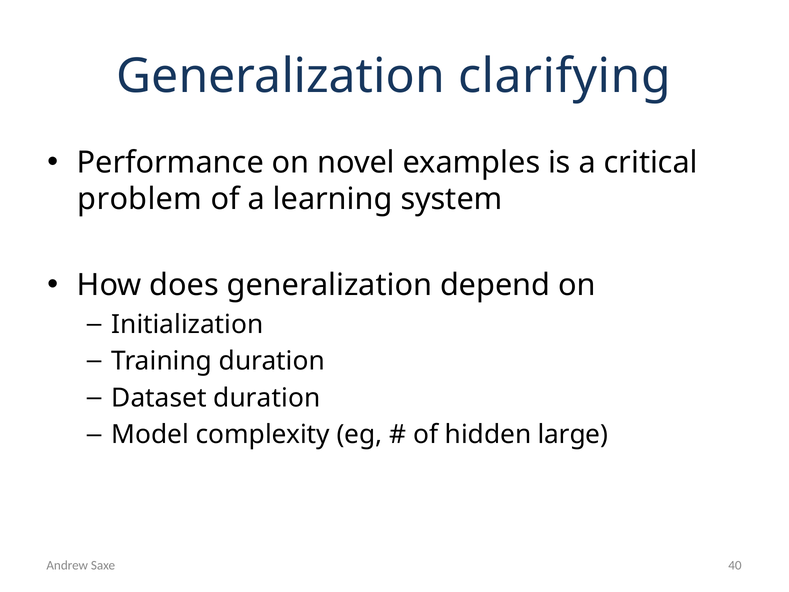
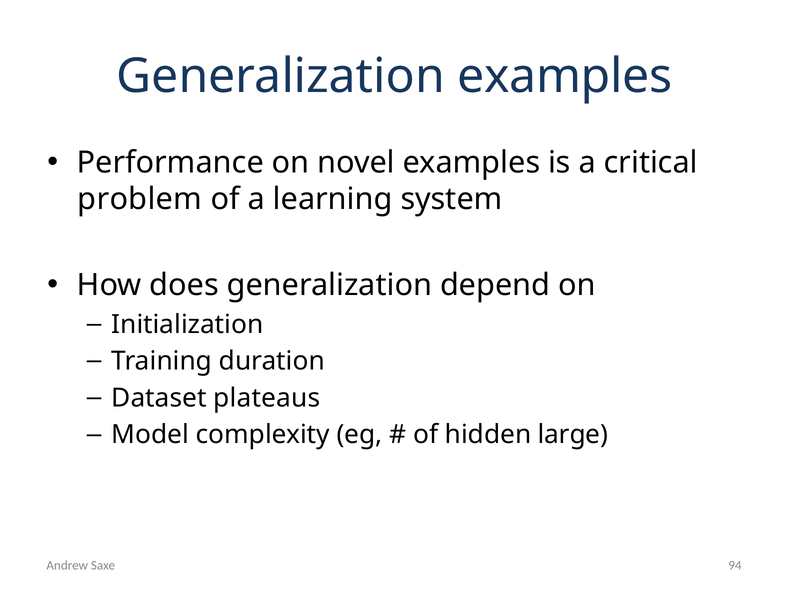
Generalization clarifying: clarifying -> examples
Dataset duration: duration -> plateaus
40: 40 -> 94
